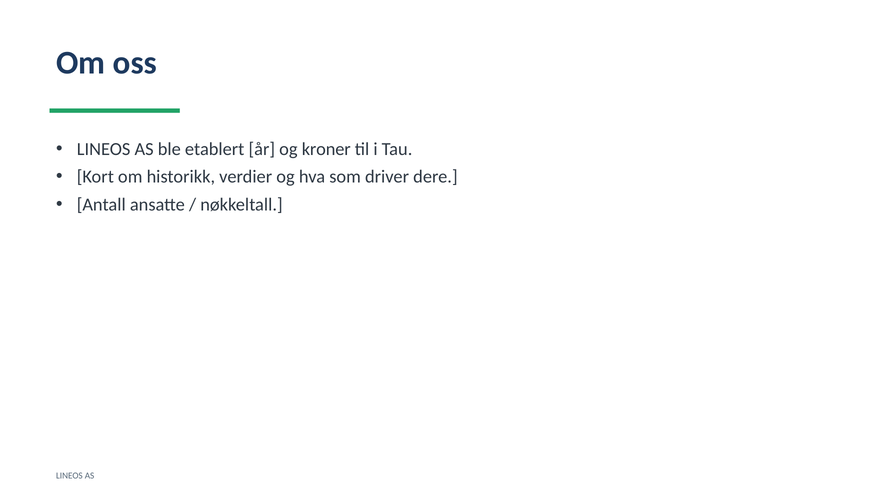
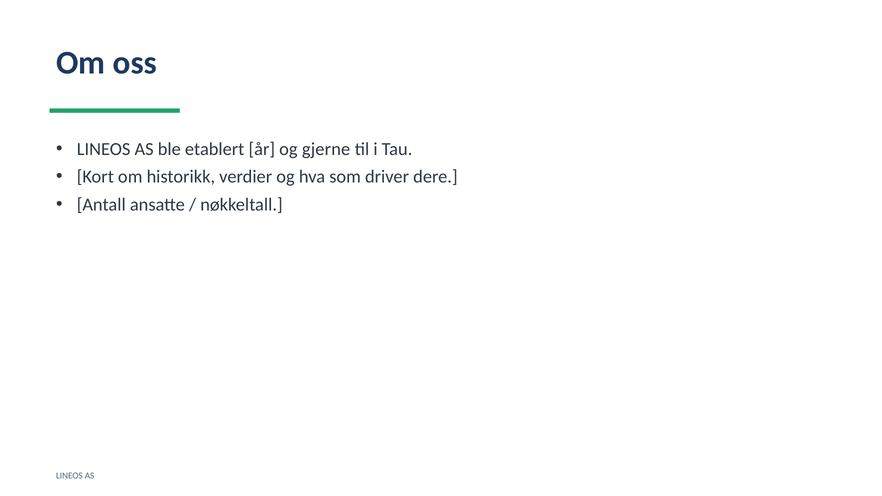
kroner: kroner -> gjerne
